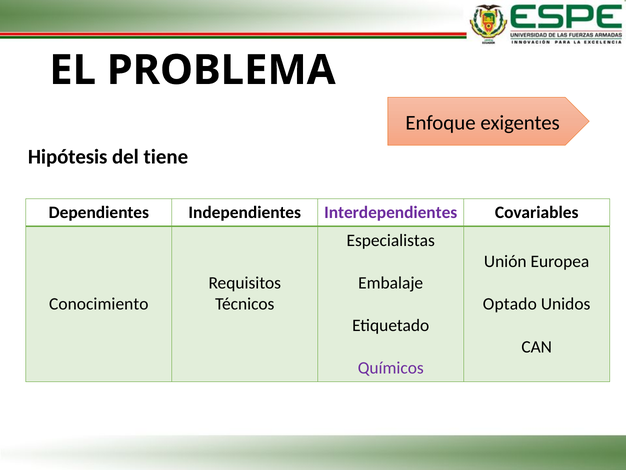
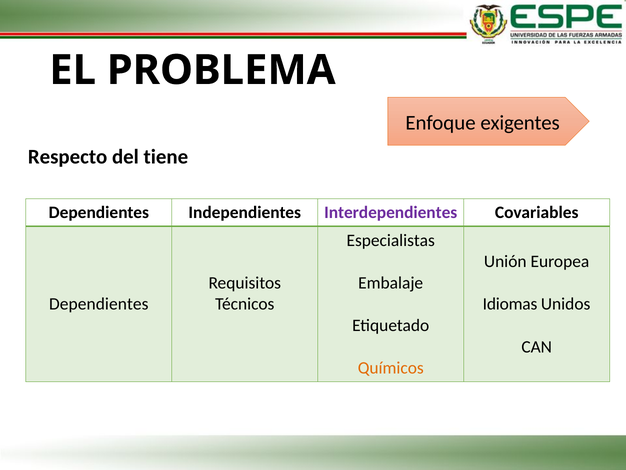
Hipótesis: Hipótesis -> Respecto
Conocimiento at (99, 304): Conocimiento -> Dependientes
Optado: Optado -> Idiomas
Químicos colour: purple -> orange
